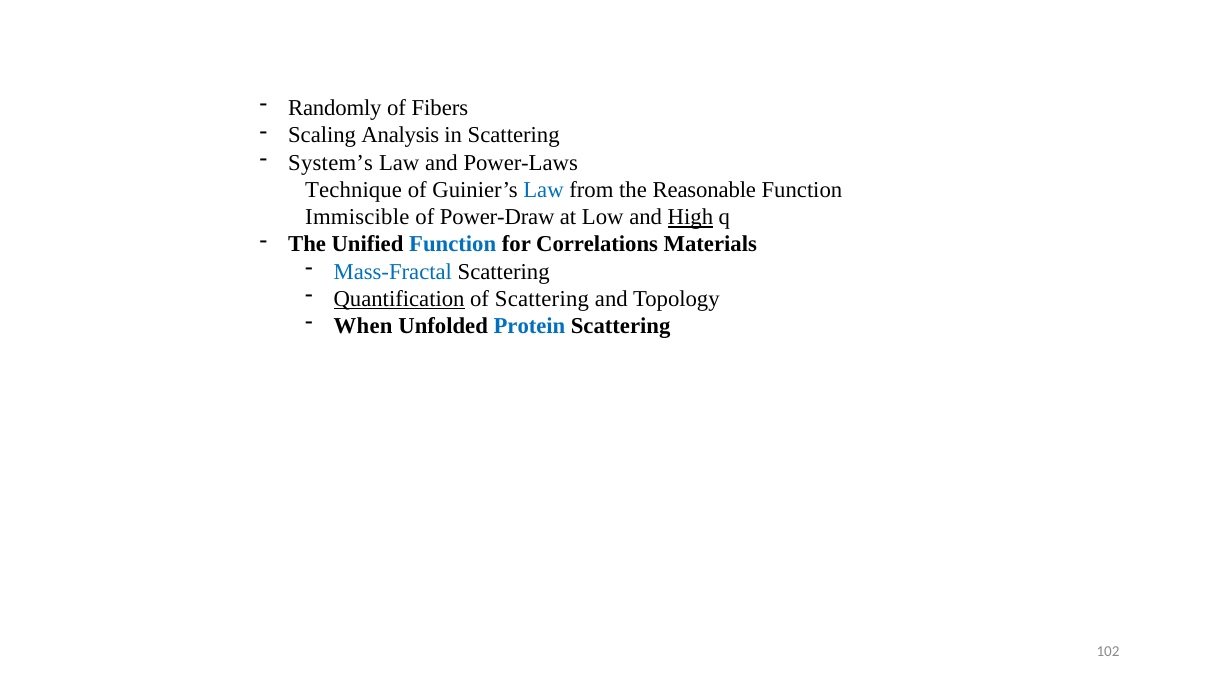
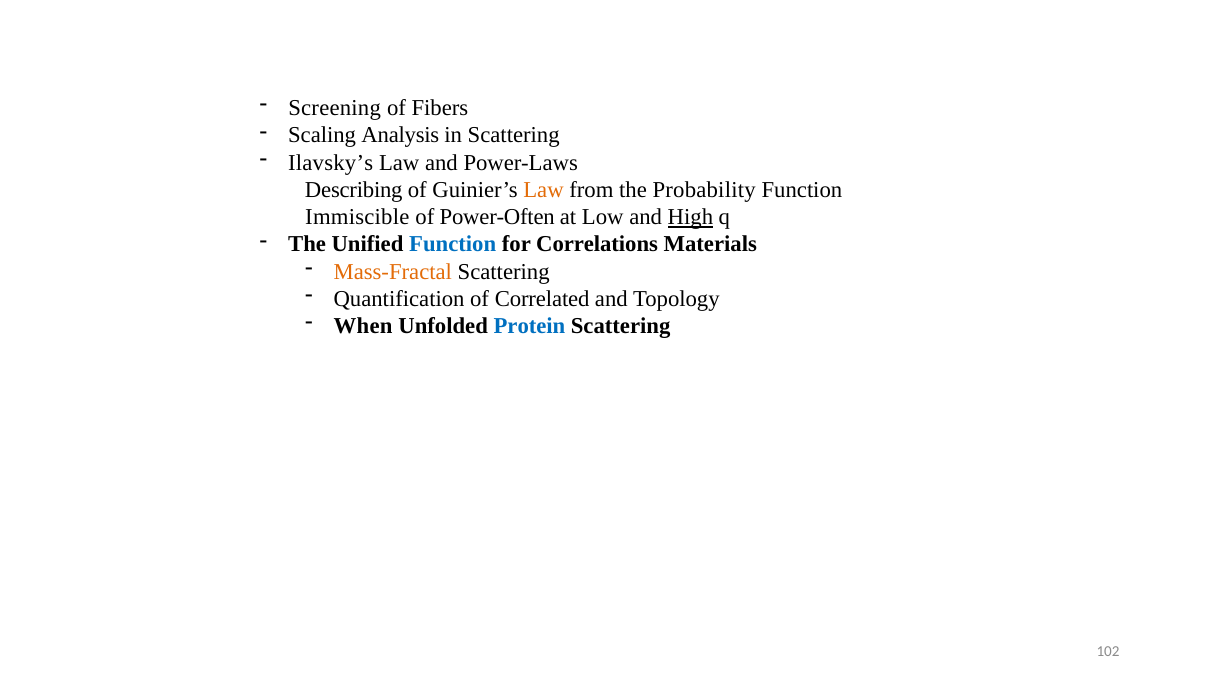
Randomly: Randomly -> Screening
System’s: System’s -> Ilavsky’s
Technique: Technique -> Describing
Law at (543, 190) colour: blue -> orange
Reasonable: Reasonable -> Probability
Power-Draw: Power-Draw -> Power-Often
Mass-Fractal colour: blue -> orange
Quantification underline: present -> none
of Scattering: Scattering -> Correlated
